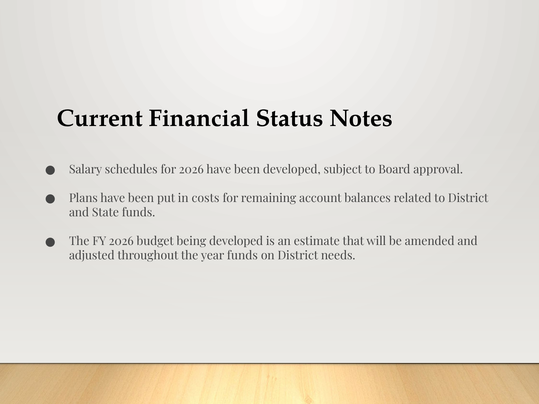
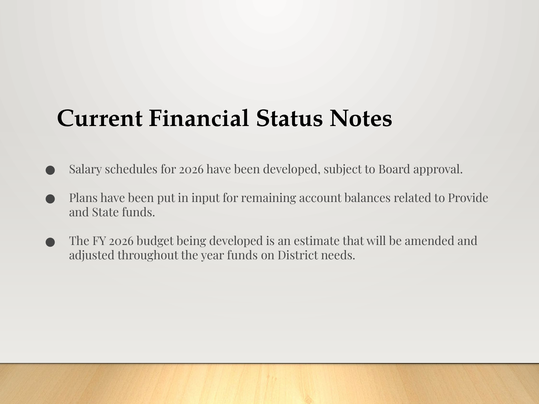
costs: costs -> input
to District: District -> Provide
